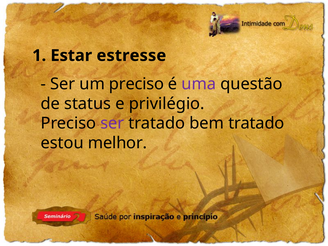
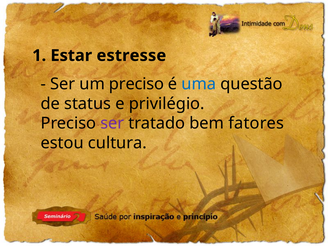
uma colour: purple -> blue
bem tratado: tratado -> fatores
melhor: melhor -> cultura
